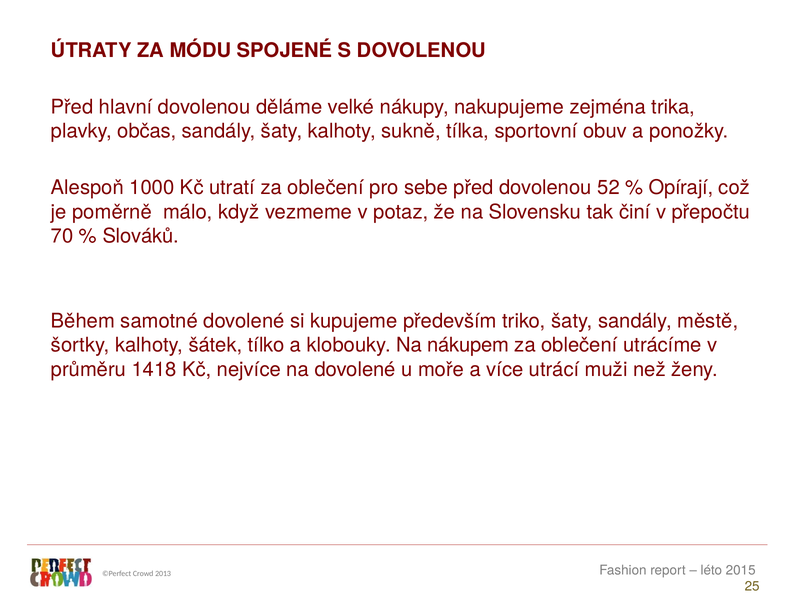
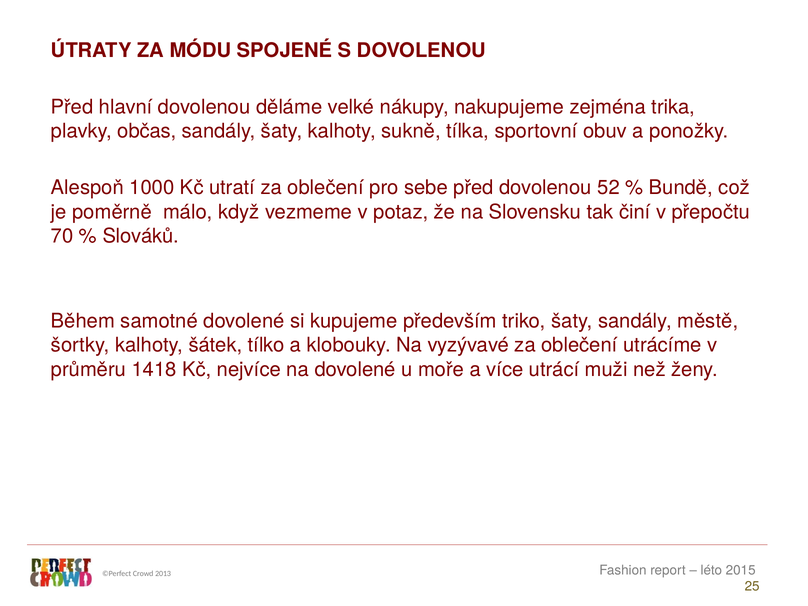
Opírají: Opírají -> Bundě
nákupem: nákupem -> vyzývavé
